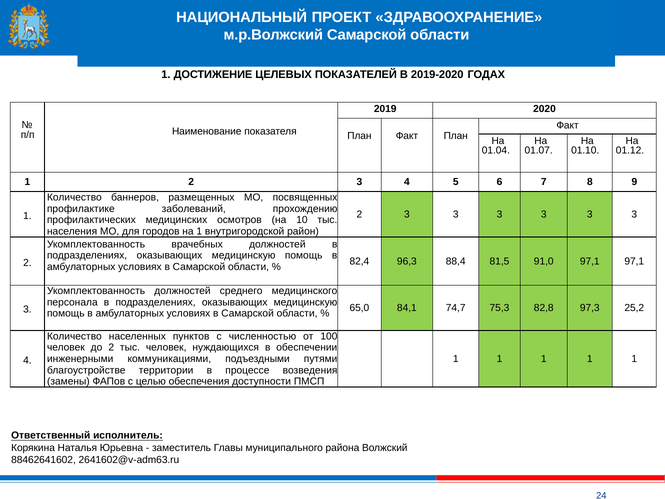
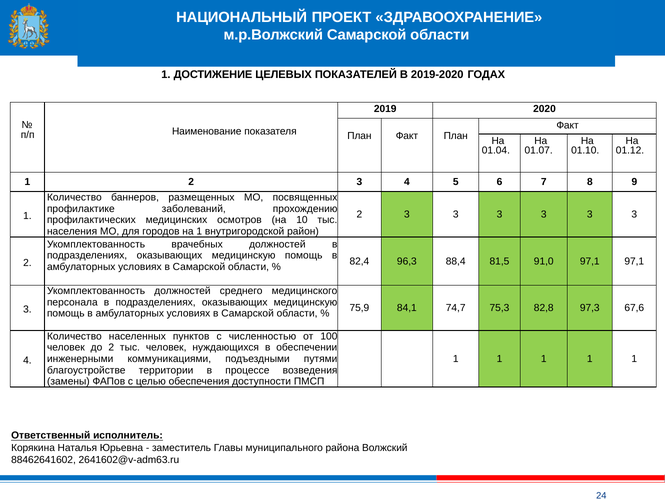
65,0: 65,0 -> 75,9
25,2: 25,2 -> 67,6
